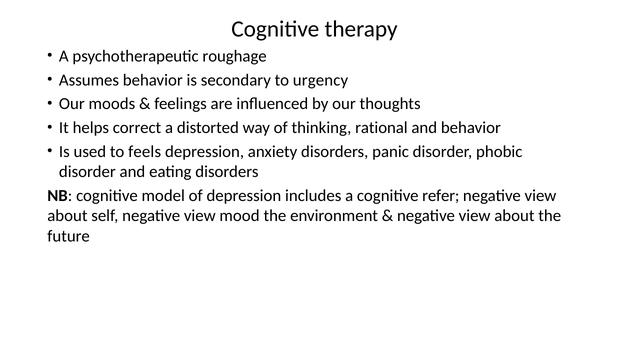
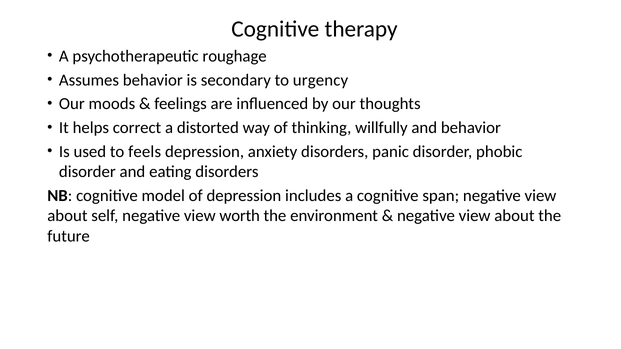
rational: rational -> willfully
refer: refer -> span
mood: mood -> worth
